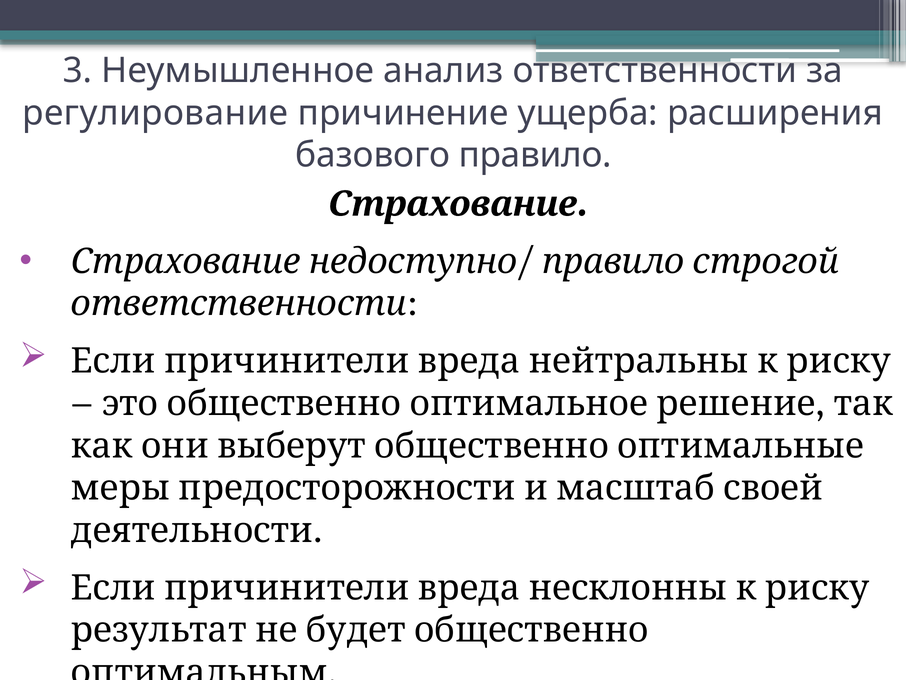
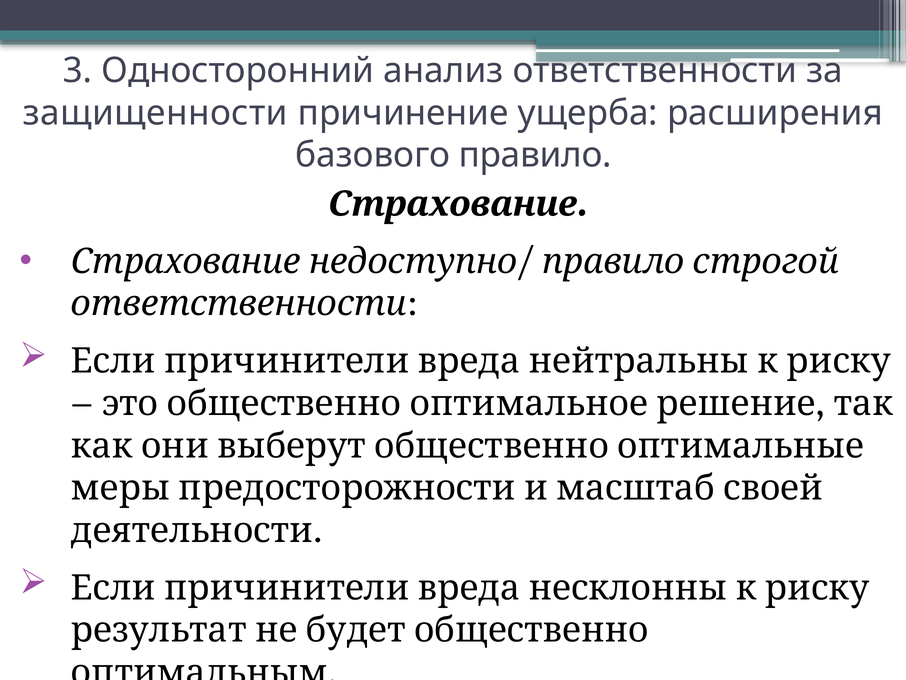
Неумышленное: Неумышленное -> Односторонний
регулирование: регулирование -> защищенности
